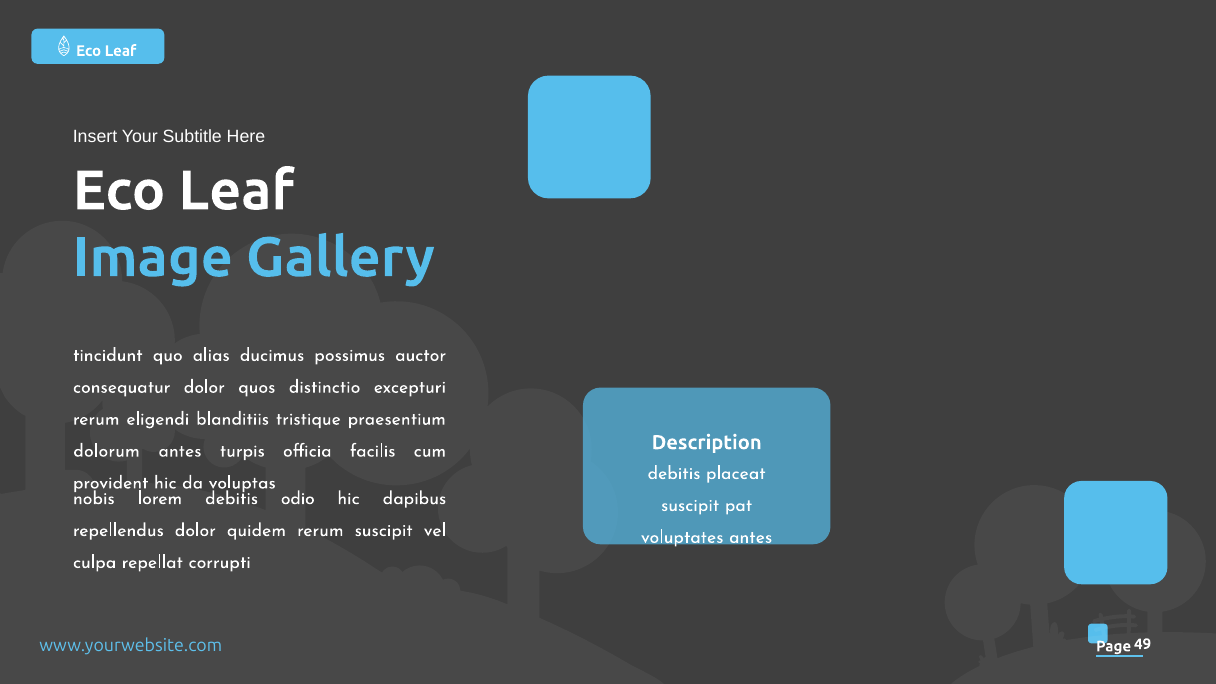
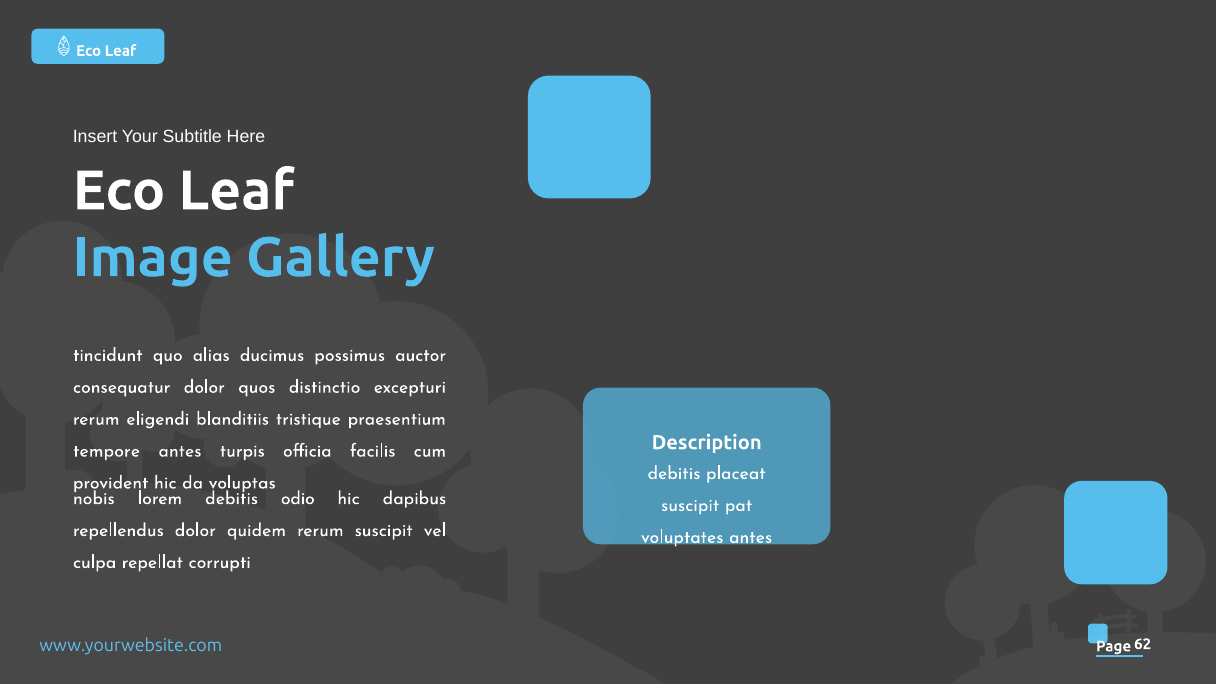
dolorum: dolorum -> tempore
49: 49 -> 62
